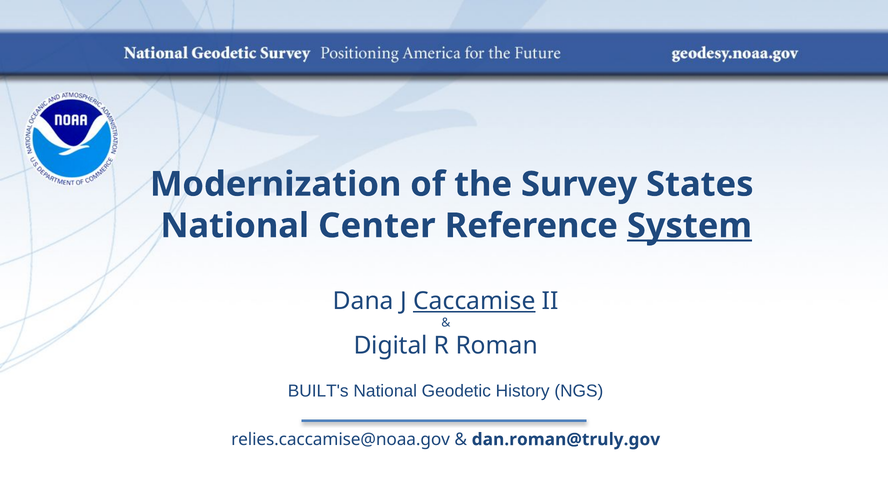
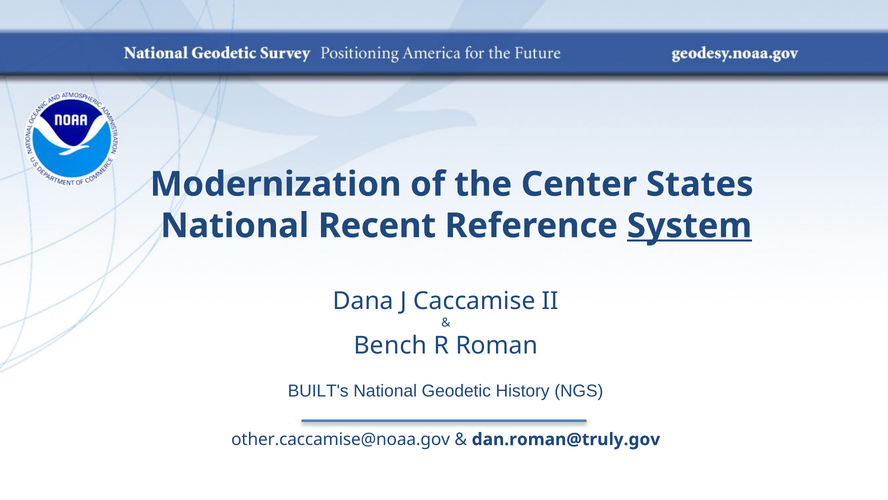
Survey: Survey -> Center
Center: Center -> Recent
Caccamise underline: present -> none
Digital: Digital -> Bench
relies.caccamise@noaa.gov: relies.caccamise@noaa.gov -> other.caccamise@noaa.gov
